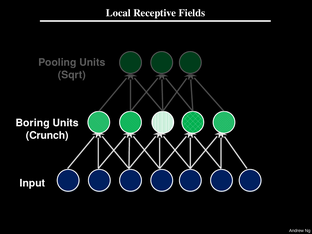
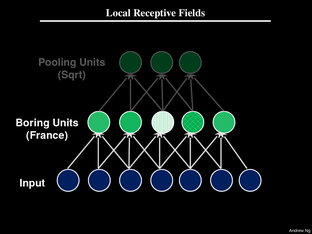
Crunch: Crunch -> France
